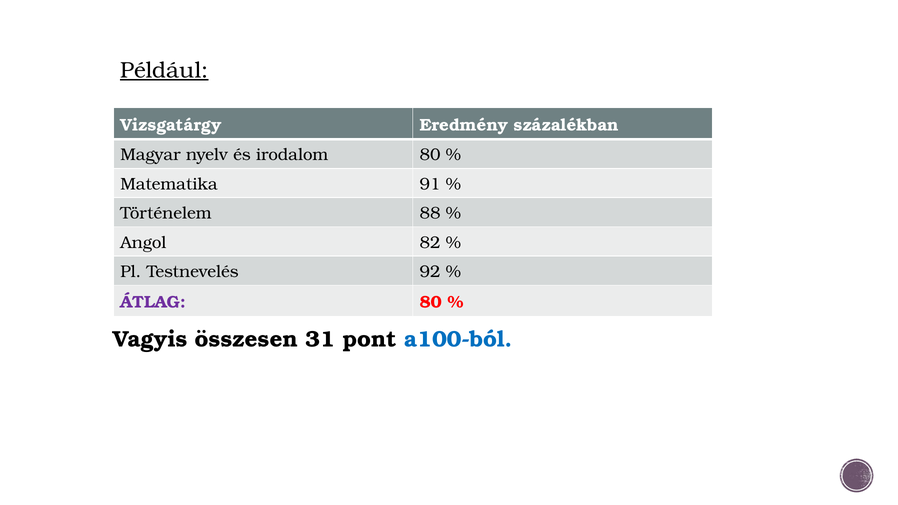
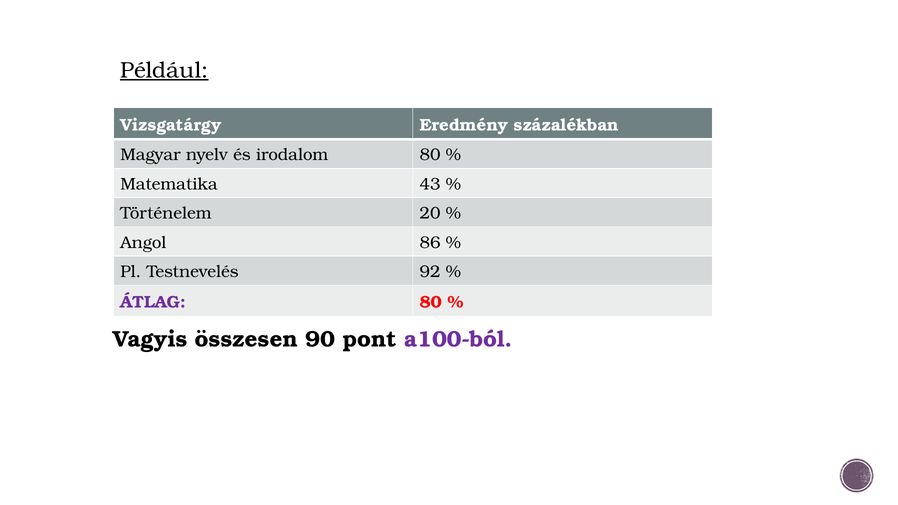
91: 91 -> 43
88: 88 -> 20
82: 82 -> 86
31: 31 -> 90
a100-ból colour: blue -> purple
